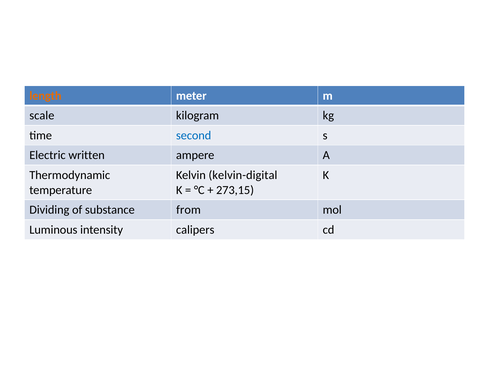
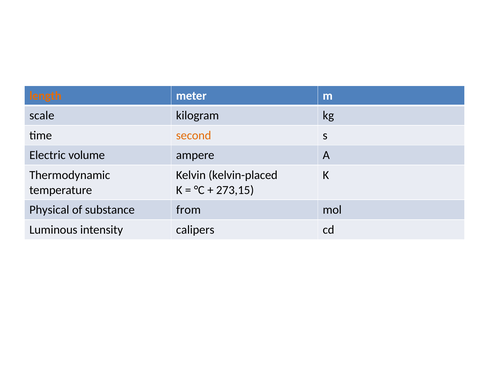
second colour: blue -> orange
written: written -> volume
kelvin-digital: kelvin-digital -> kelvin-placed
Dividing: Dividing -> Physical
